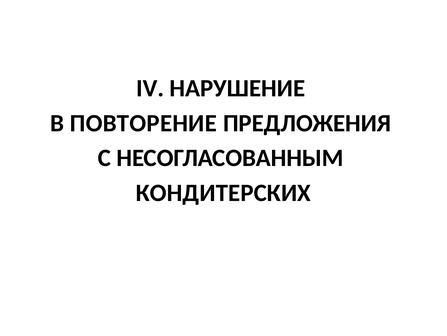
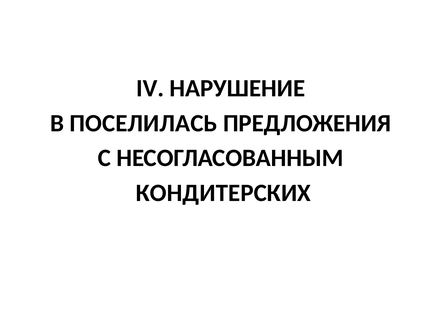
ПОВТОРЕНИЕ: ПОВТОРЕНИЕ -> ПОСЕЛИЛАСЬ
